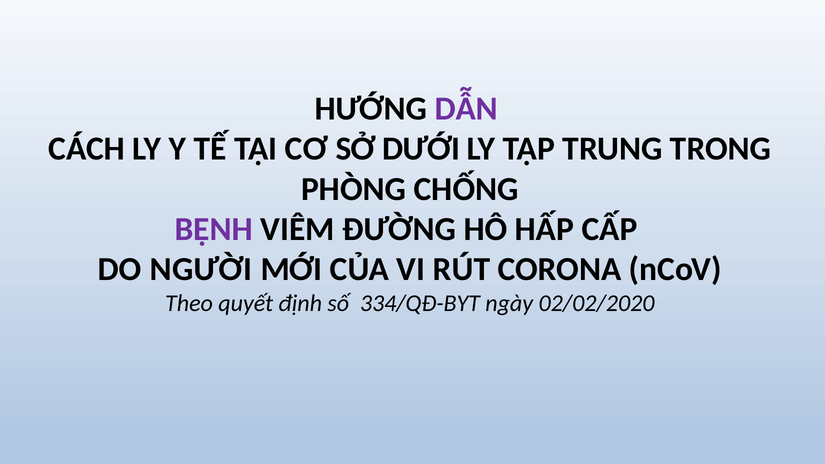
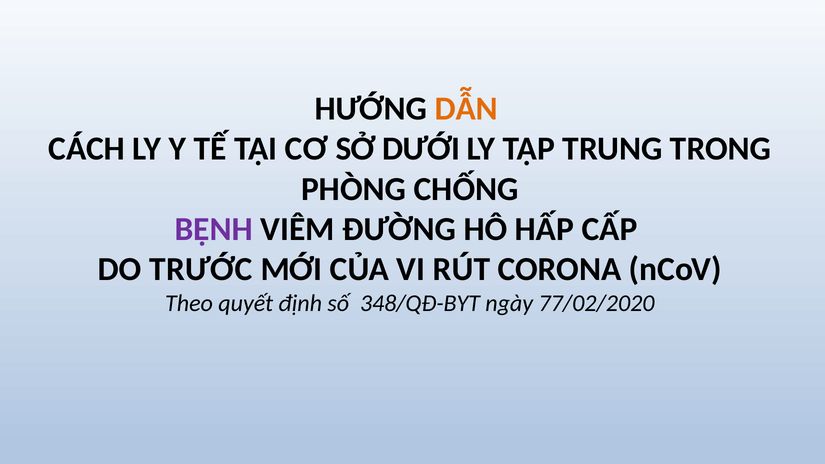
DẪN colour: purple -> orange
NGƯỜI: NGƯỜI -> TRƯỚC
334/QĐ-BYT: 334/QĐ-BYT -> 348/QĐ-BYT
02/02/2020: 02/02/2020 -> 77/02/2020
